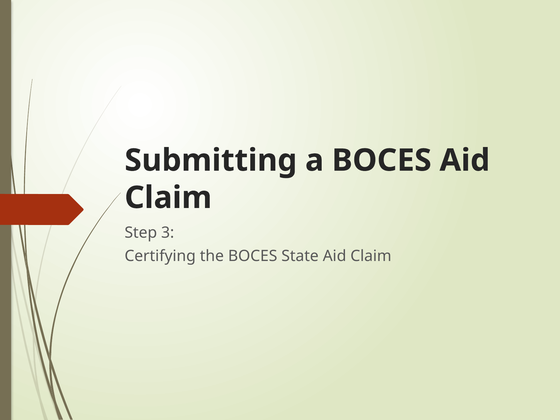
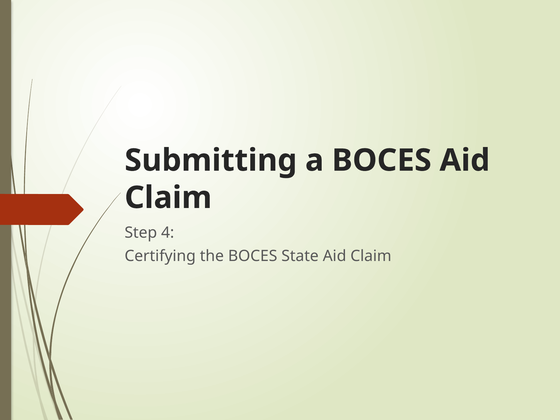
3: 3 -> 4
